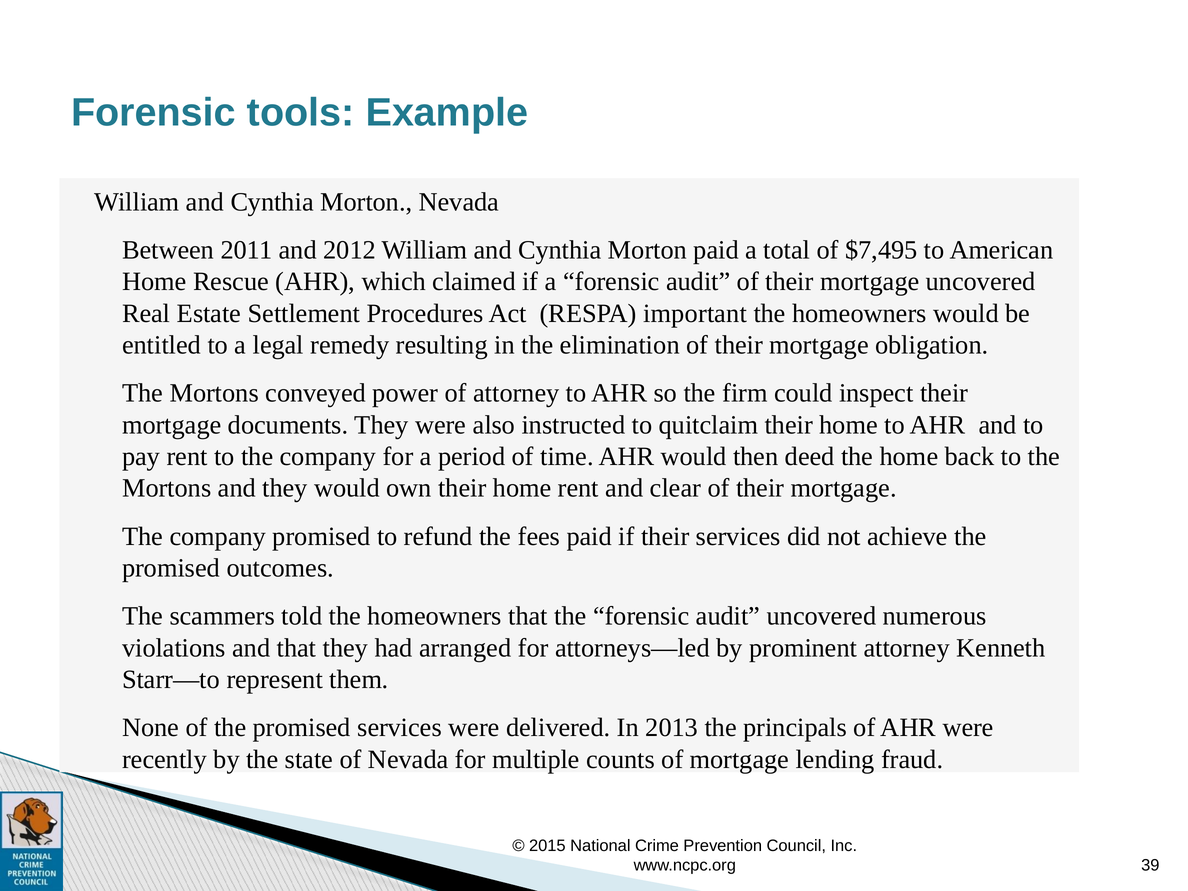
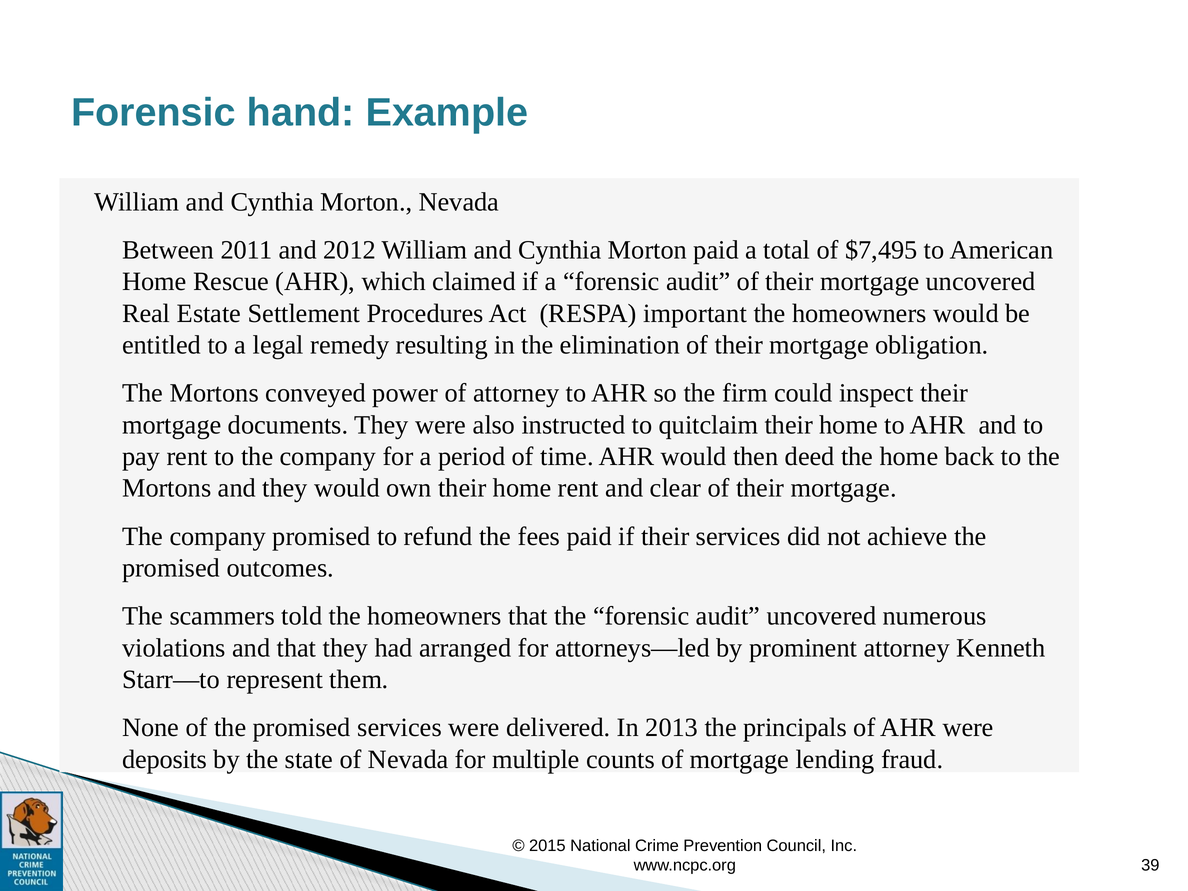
tools: tools -> hand
recently: recently -> deposits
